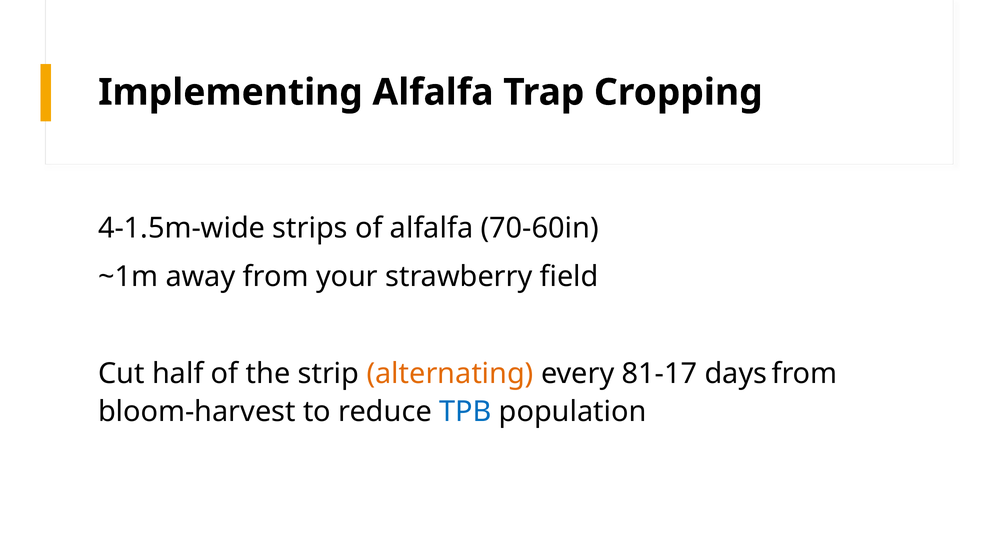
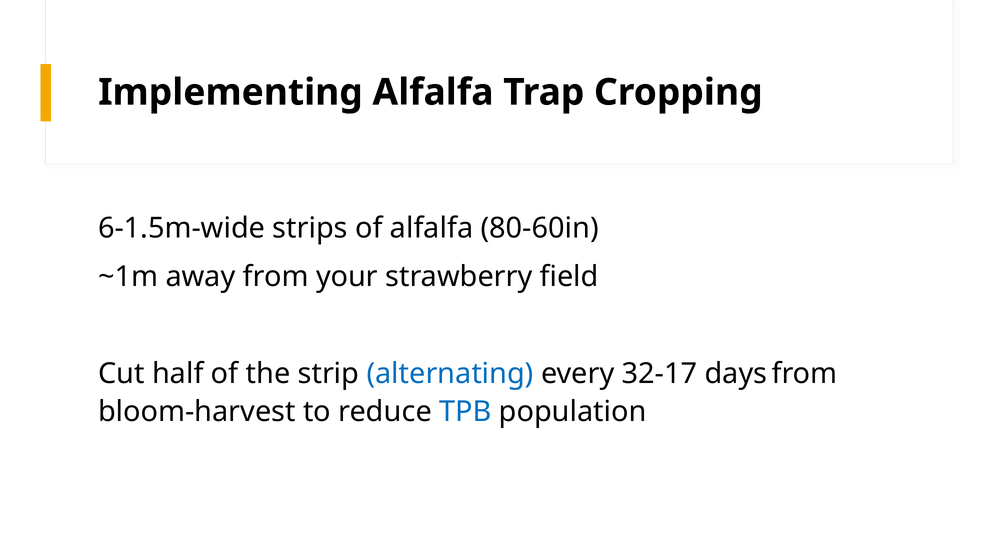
4-1.5m-wide: 4-1.5m-wide -> 6-1.5m-wide
70-60in: 70-60in -> 80-60in
alternating colour: orange -> blue
81-17: 81-17 -> 32-17
